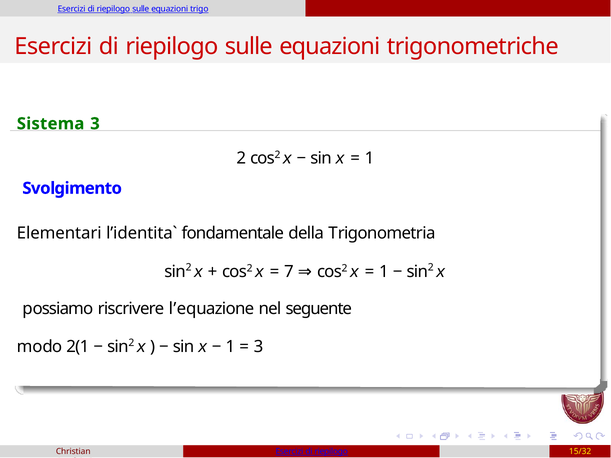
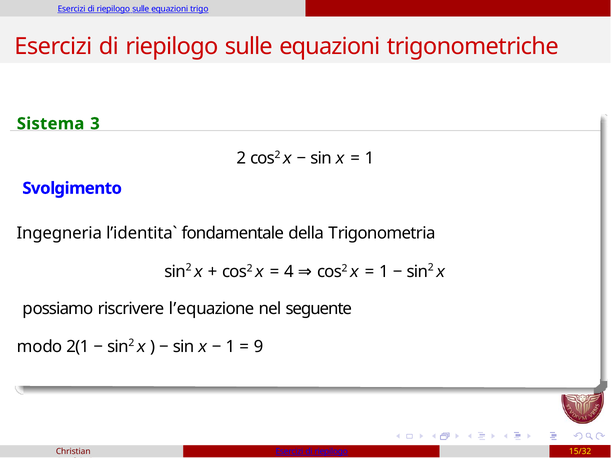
Elementari: Elementari -> Ingegneria
7: 7 -> 4
3 at (259, 347): 3 -> 9
